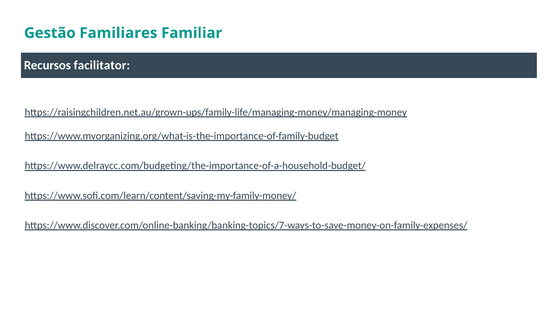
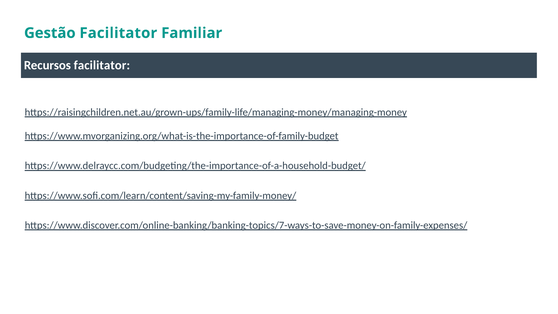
Gestão Familiares: Familiares -> Facilitator
